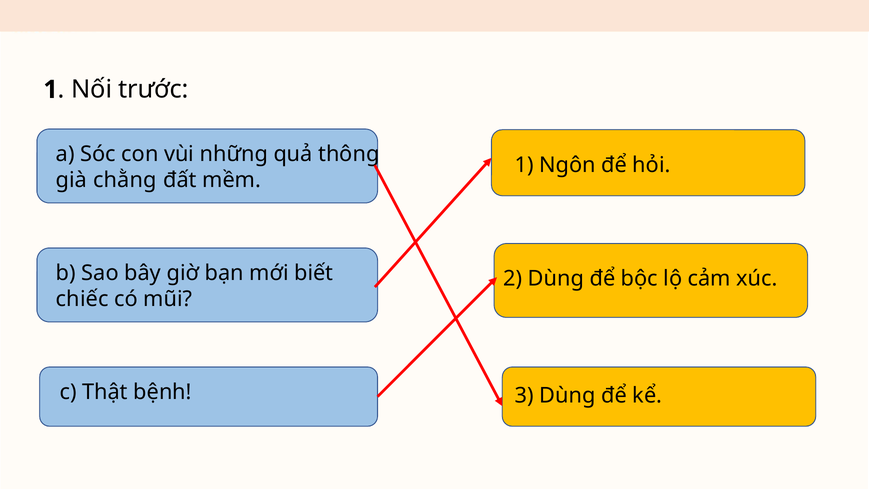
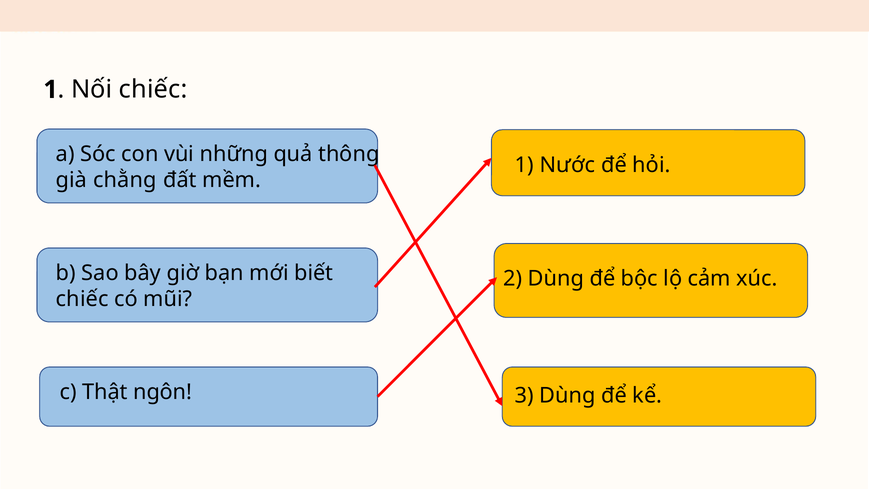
Nối trước: trước -> chiếc
Ngôn: Ngôn -> Nước
bệnh: bệnh -> ngôn
